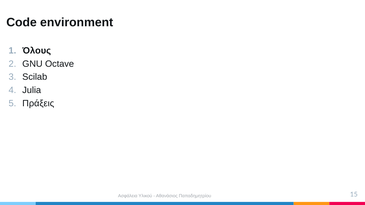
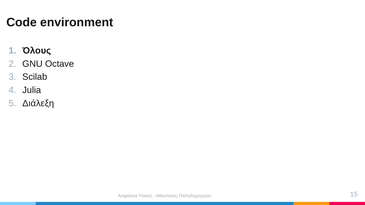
Πράξεις: Πράξεις -> Διάλεξη
